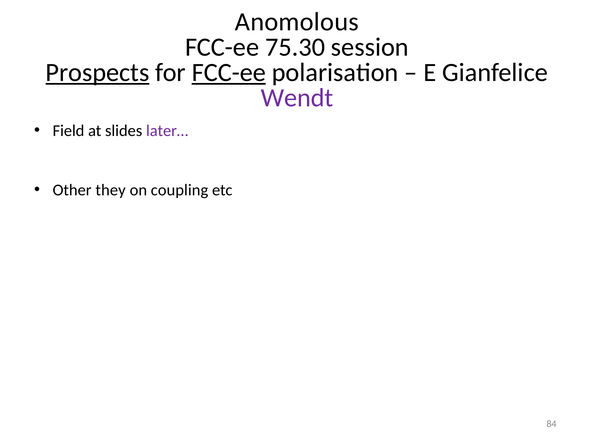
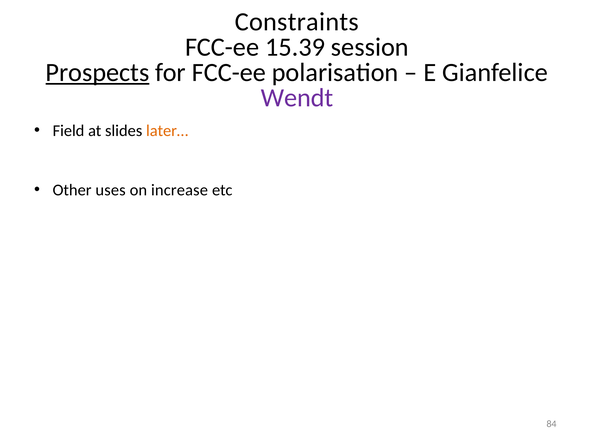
Anomolous: Anomolous -> Constraints
75.30: 75.30 -> 15.39
FCC-ee at (229, 72) underline: present -> none
later… colour: purple -> orange
they: they -> uses
coupling: coupling -> increase
